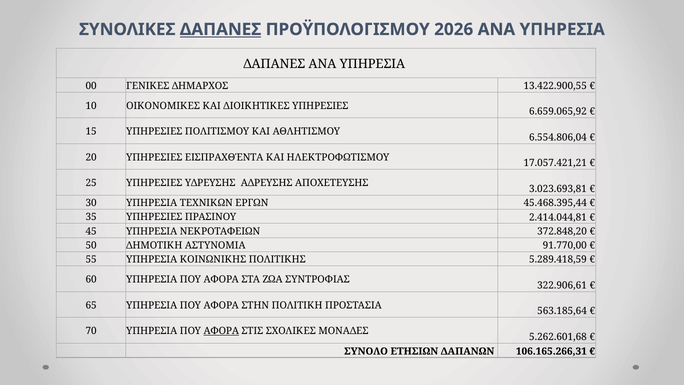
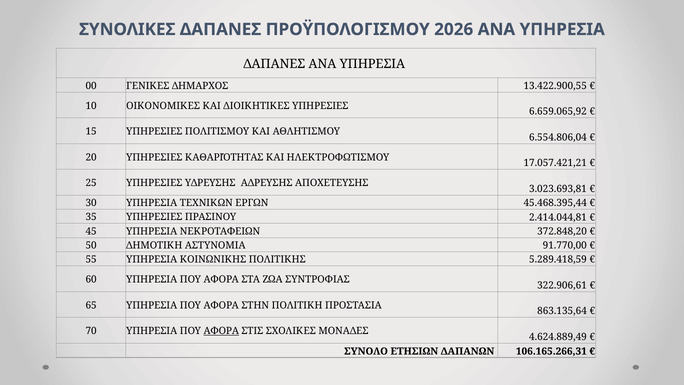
ΔΑΠΑΝΕΣ at (221, 29) underline: present -> none
ΕΙΣΠΡΑΧΘΈΝΤΑ: ΕΙΣΠΡΑΧΘΈΝΤΑ -> ΚΑΘΑΡΙΌΤΗΤΑΣ
563.185,64: 563.185,64 -> 863.135,64
5.262.601,68: 5.262.601,68 -> 4.624.889,49
